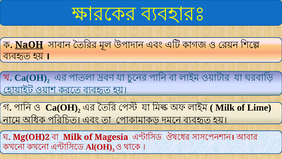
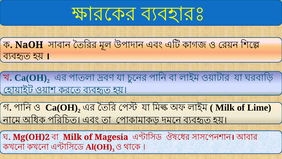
NaOH underline: present -> none
